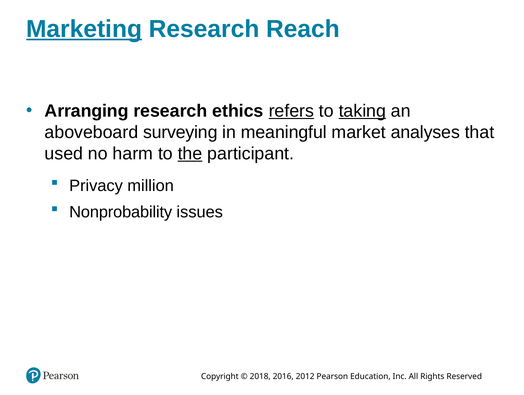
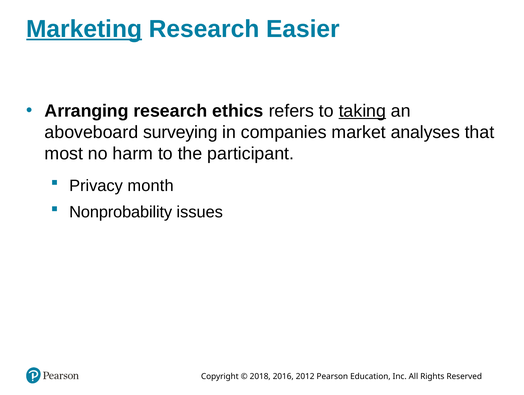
Reach: Reach -> Easier
refers underline: present -> none
meaningful: meaningful -> companies
used: used -> most
the underline: present -> none
million: million -> month
